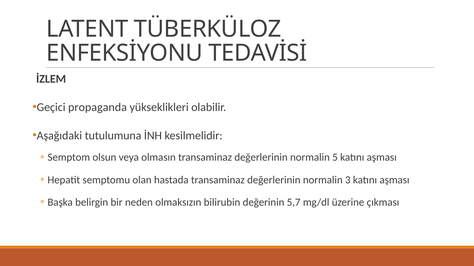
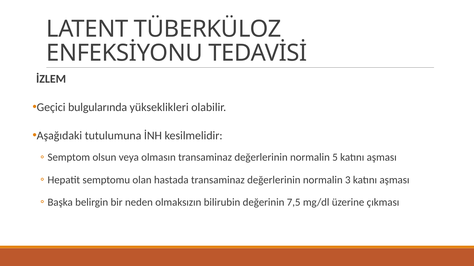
propaganda: propaganda -> bulgularında
5,7: 5,7 -> 7,5
